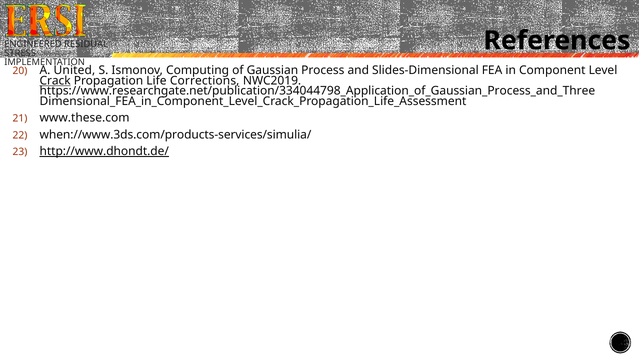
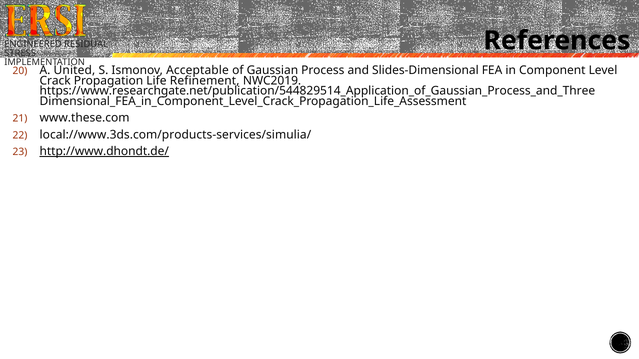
Computing: Computing -> Acceptable
Crack underline: present -> none
Corrections: Corrections -> Refinement
https://www.researchgate.net/publication/334044798_Application_of_Gaussian_Process_and_Three: https://www.researchgate.net/publication/334044798_Application_of_Gaussian_Process_and_Three -> https://www.researchgate.net/publication/544829514_Application_of_Gaussian_Process_and_Three
when://www.3ds.com/products-services/simulia/: when://www.3ds.com/products-services/simulia/ -> local://www.3ds.com/products-services/simulia/
